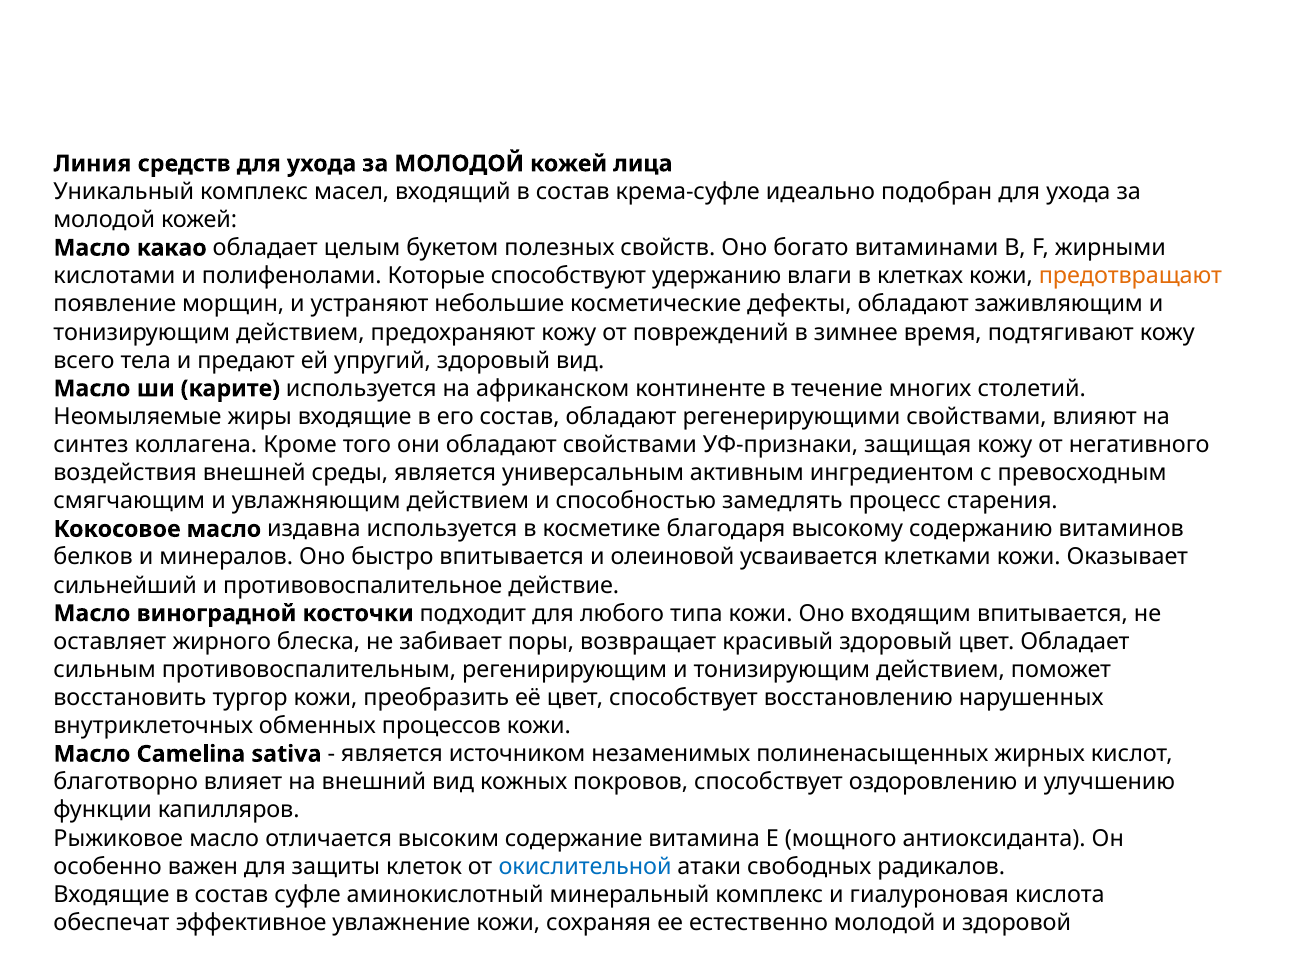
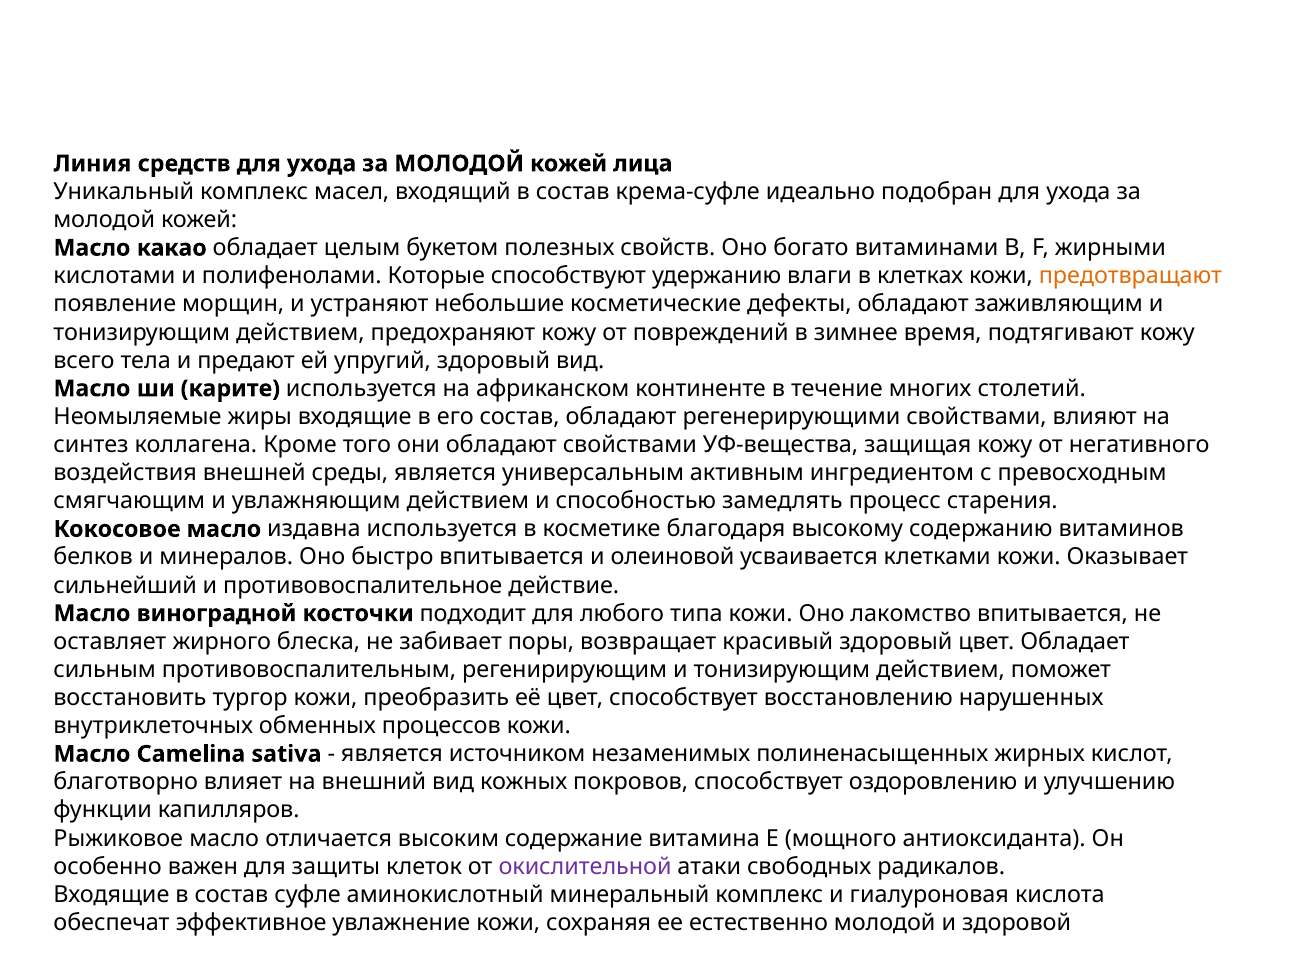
УФ-признаки: УФ-признаки -> УФ-вещества
входящим: входящим -> лакомство
окислительной colour: blue -> purple
